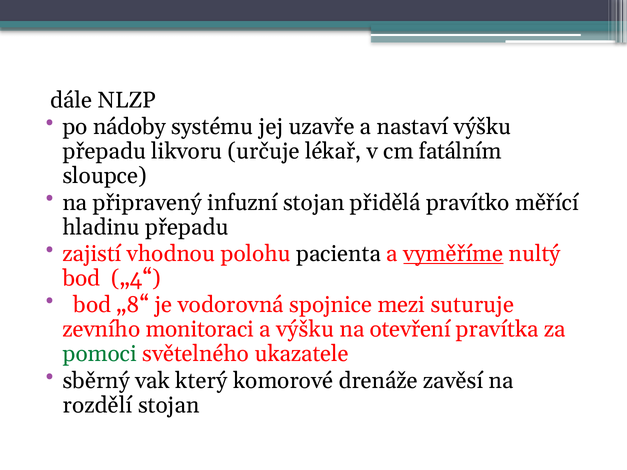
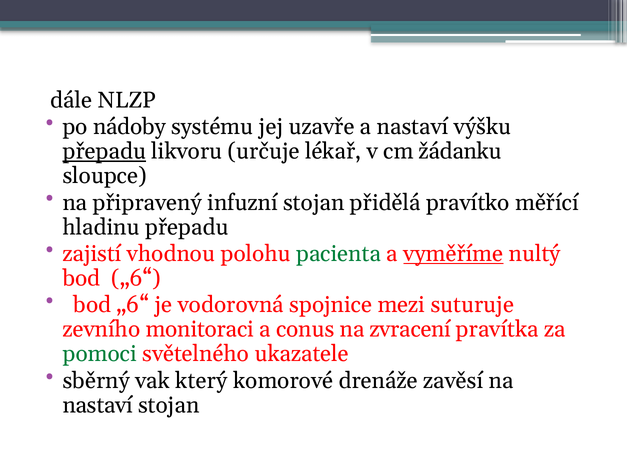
přepadu at (104, 152) underline: none -> present
fatálním: fatálním -> žádanku
pacienta colour: black -> green
„4“ at (136, 278): „4“ -> „6“
„8“ at (133, 305): „8“ -> „6“
a výšku: výšku -> conus
otevření: otevření -> zvracení
rozdělí at (98, 405): rozdělí -> nastaví
